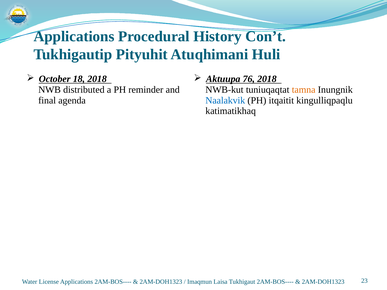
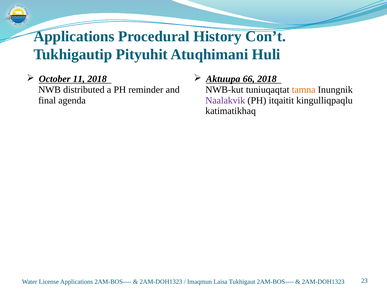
18: 18 -> 11
76: 76 -> 66
Naalakvik colour: blue -> purple
